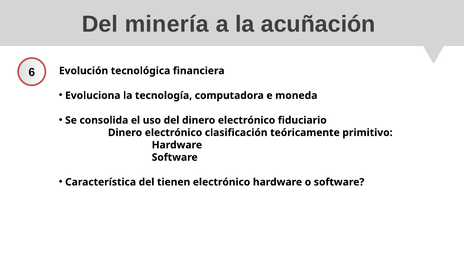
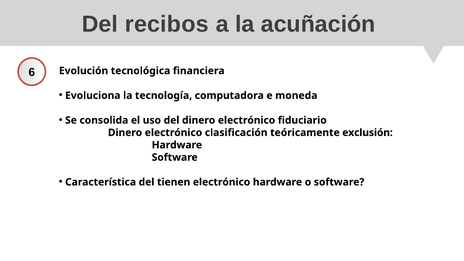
minería: minería -> recibos
primitivo: primitivo -> exclusión
